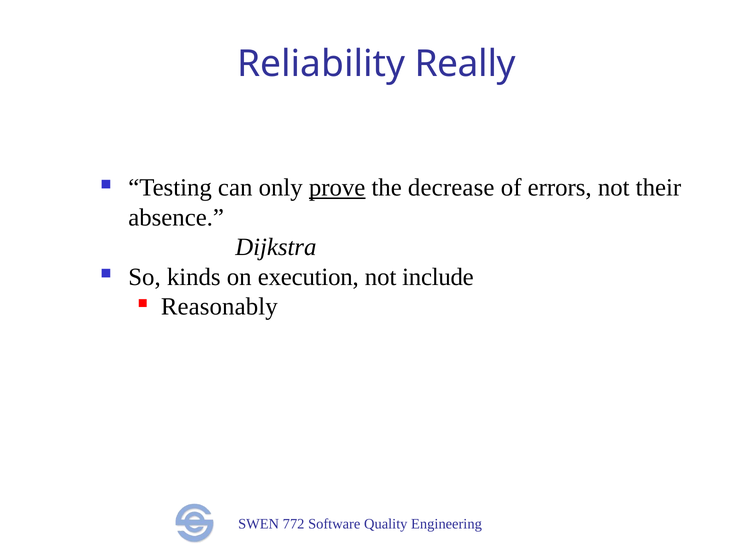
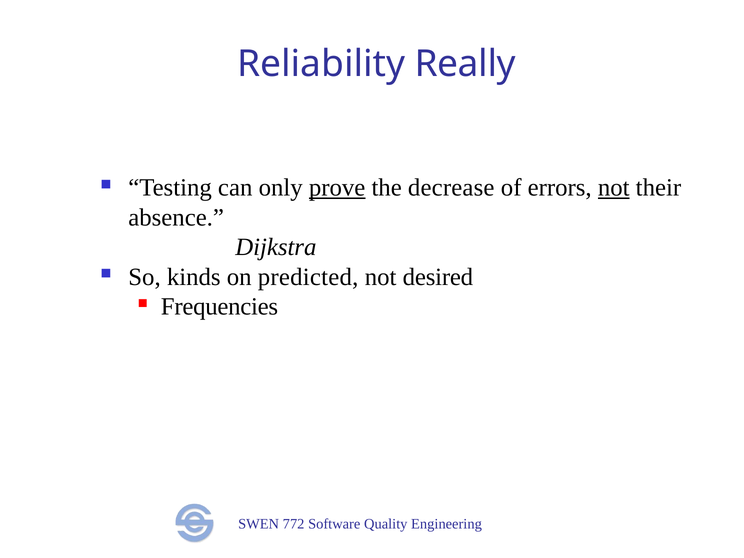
not at (614, 188) underline: none -> present
execution: execution -> predicted
include: include -> desired
Reasonably: Reasonably -> Frequencies
